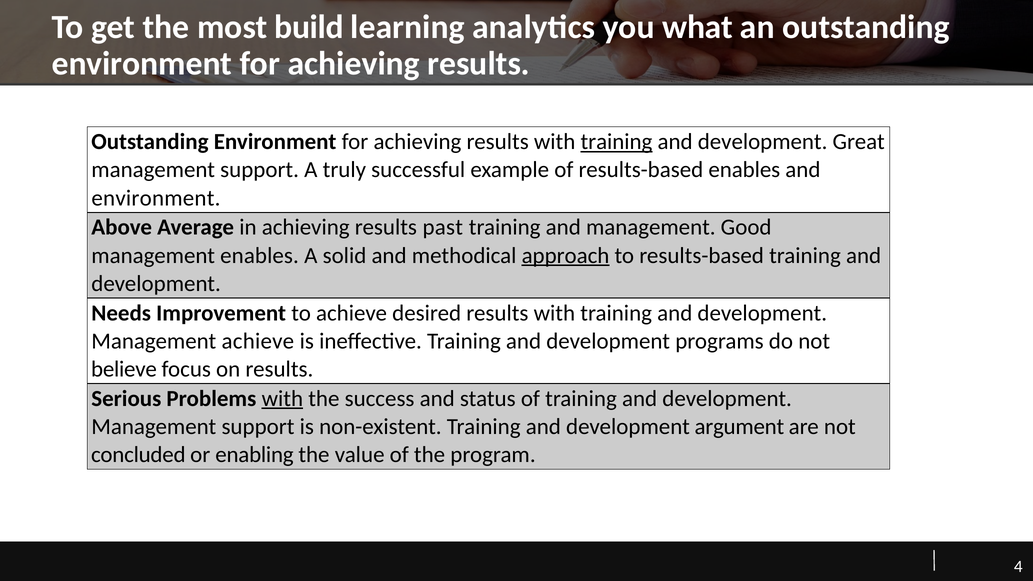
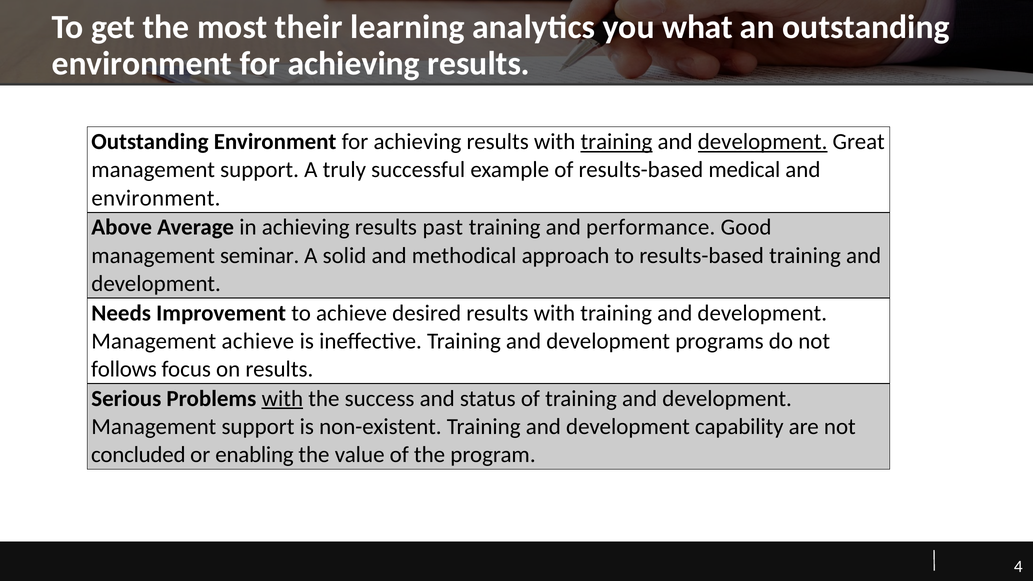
build: build -> their
development at (763, 142) underline: none -> present
results-based enables: enables -> medical
and management: management -> performance
management enables: enables -> seminar
approach underline: present -> none
believe: believe -> follows
argument: argument -> capability
